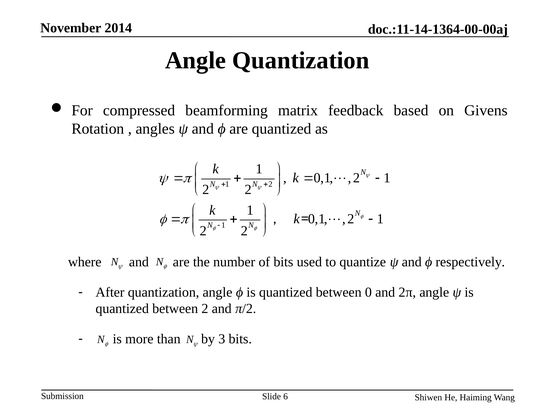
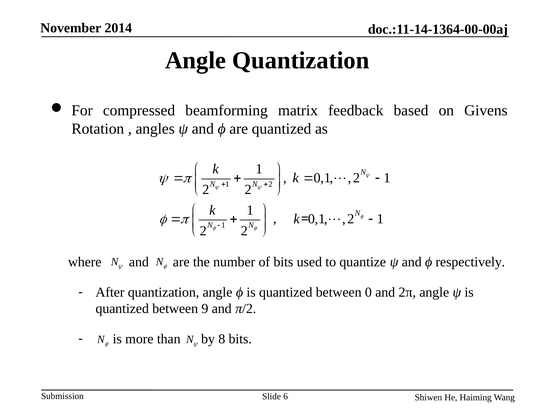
between 2: 2 -> 9
3: 3 -> 8
